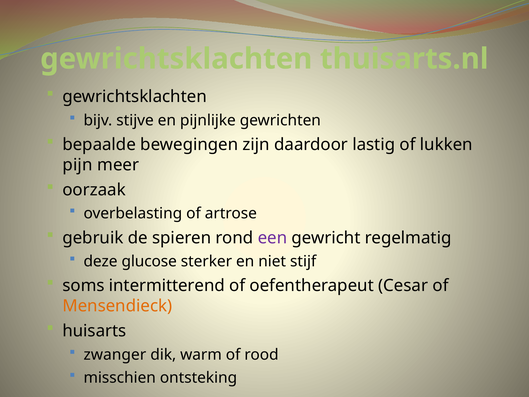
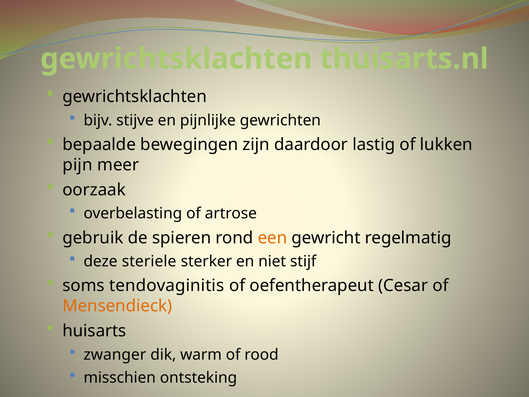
een colour: purple -> orange
glucose: glucose -> steriele
intermitterend: intermitterend -> tendovaginitis
